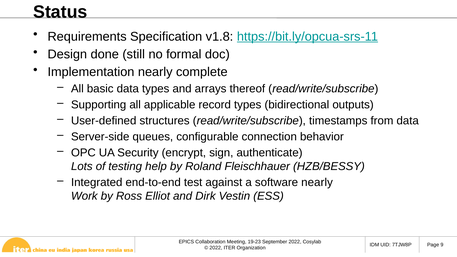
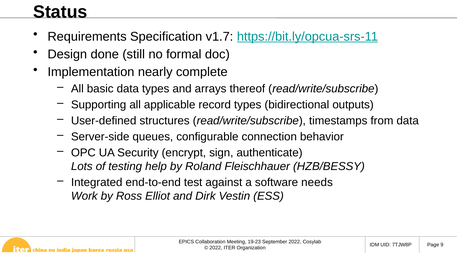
v1.8: v1.8 -> v1.7
software nearly: nearly -> needs
